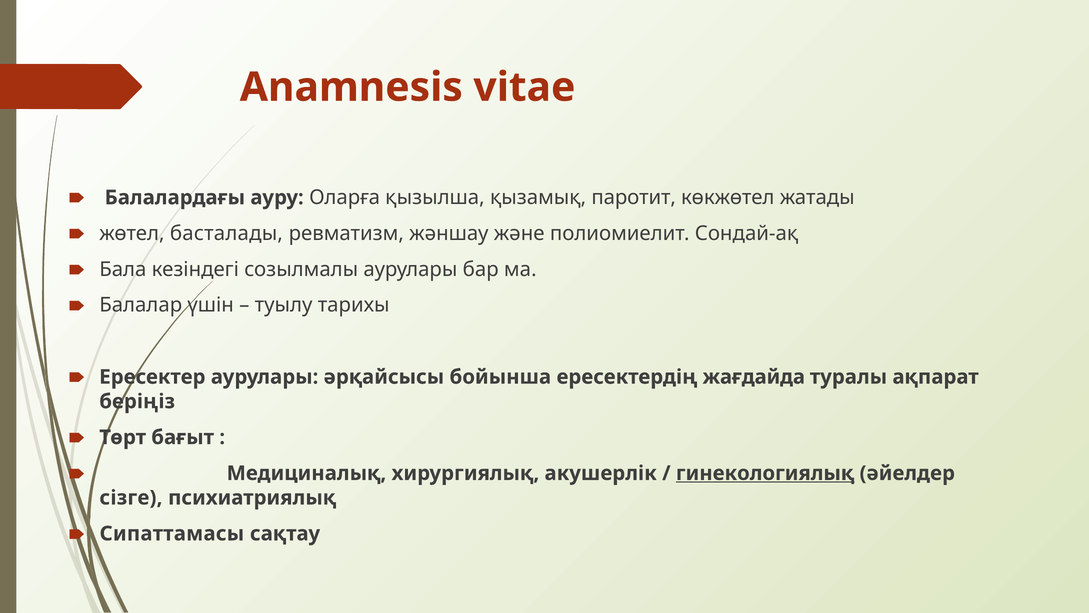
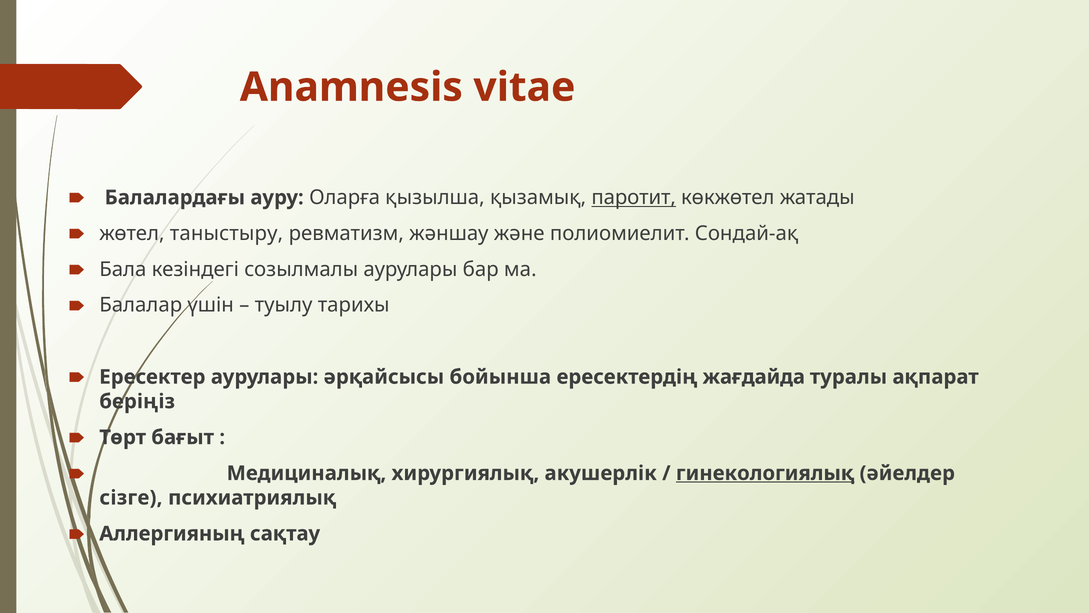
паротит underline: none -> present
басталады: басталады -> таныстыру
Сипаттамасы: Сипаттамасы -> Аллергияның
